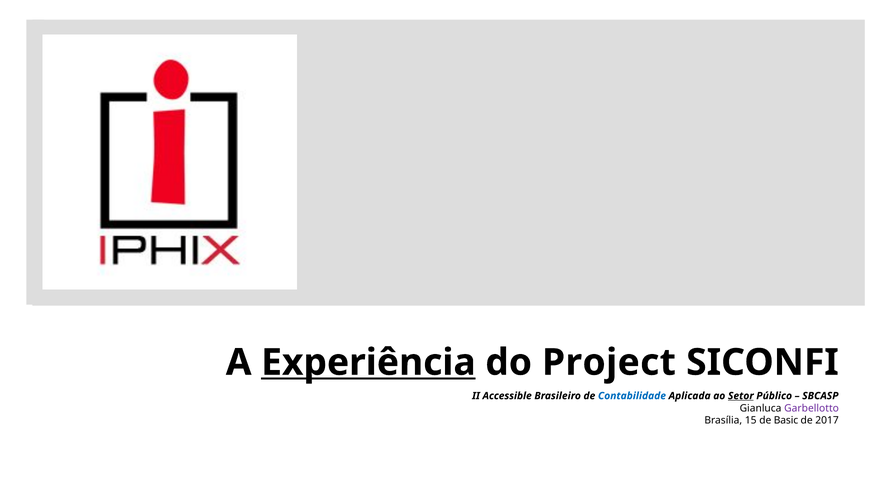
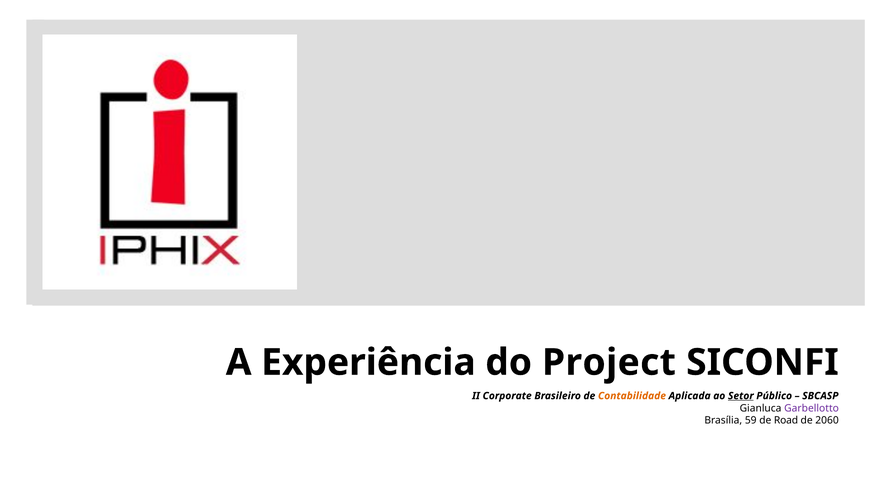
Experiência underline: present -> none
Accessible: Accessible -> Corporate
Contabilidade colour: blue -> orange
15: 15 -> 59
Basic: Basic -> Road
2017: 2017 -> 2060
